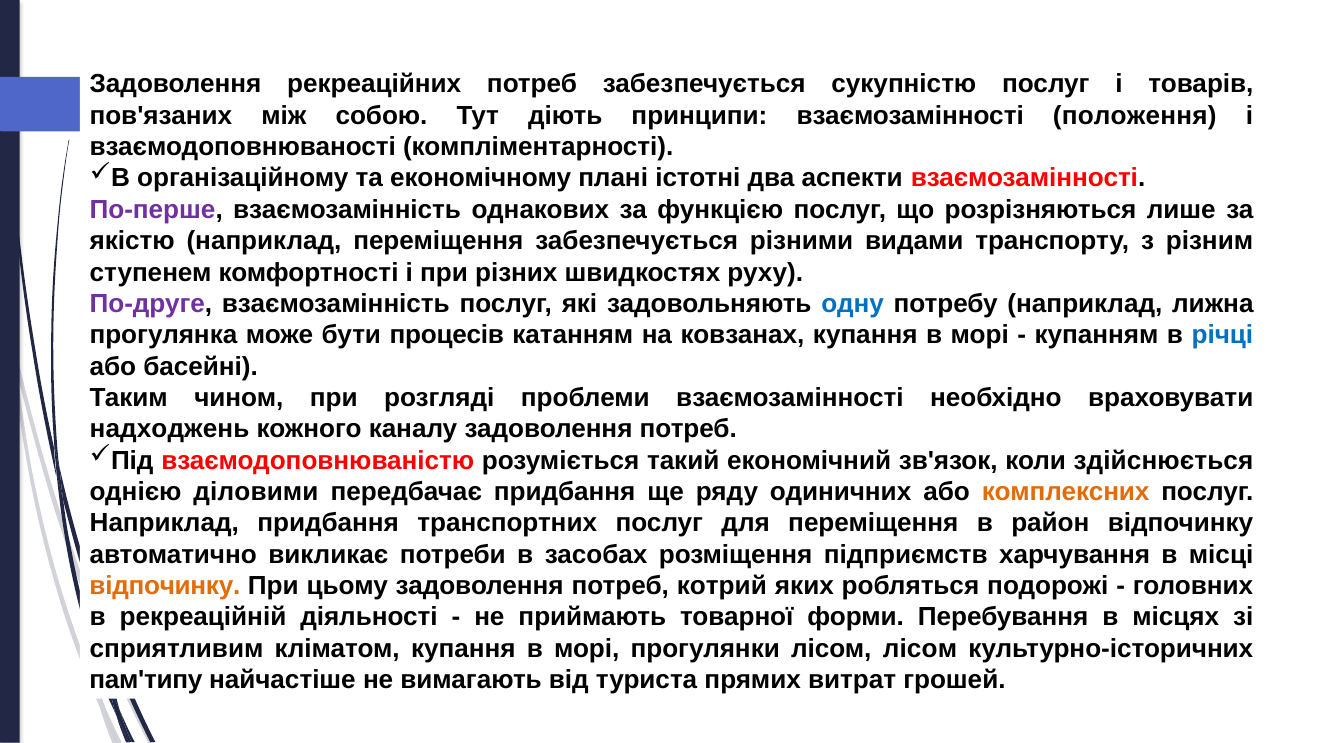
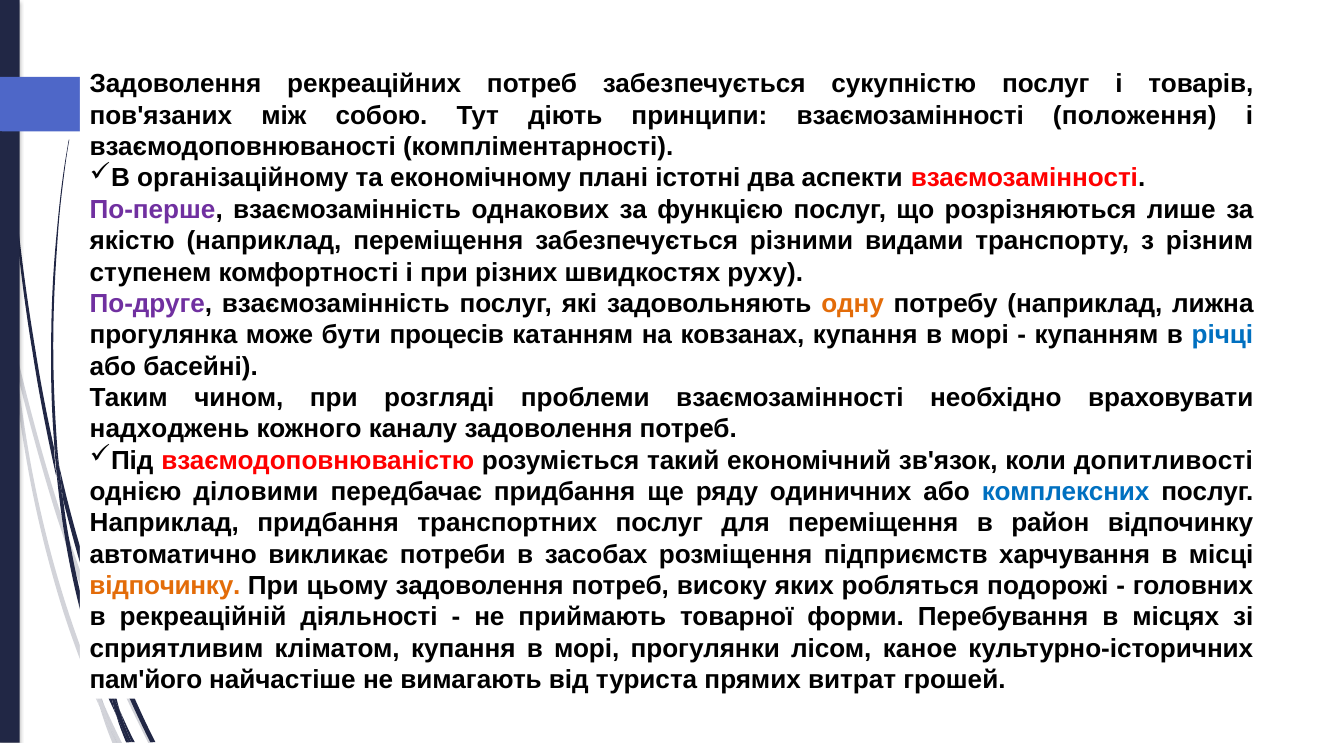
одну colour: blue -> orange
здійснюється: здійснюється -> допитливості
комплексних colour: orange -> blue
котрий: котрий -> високу
лісом лісом: лісом -> каное
пам'типу: пам'типу -> пам'його
